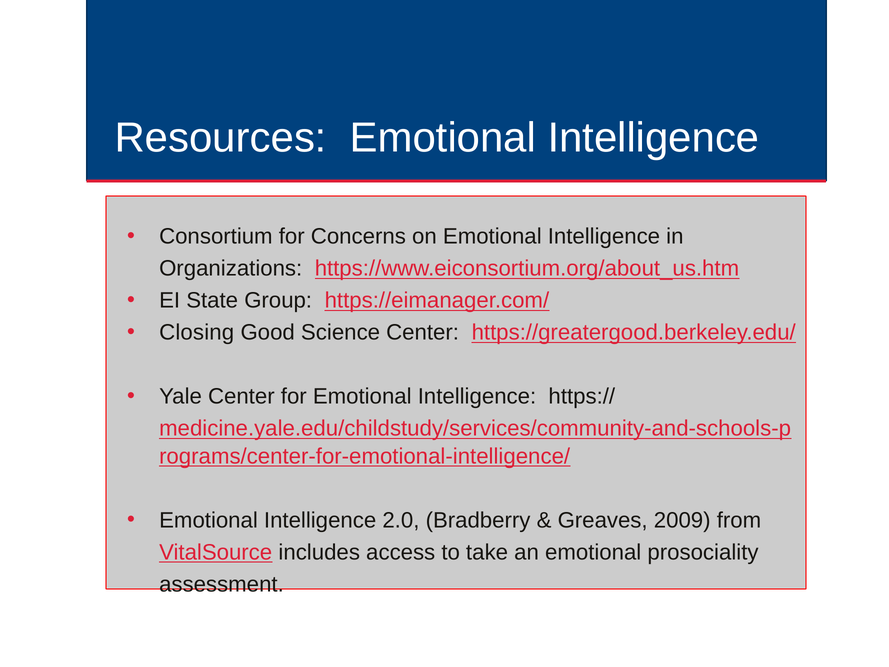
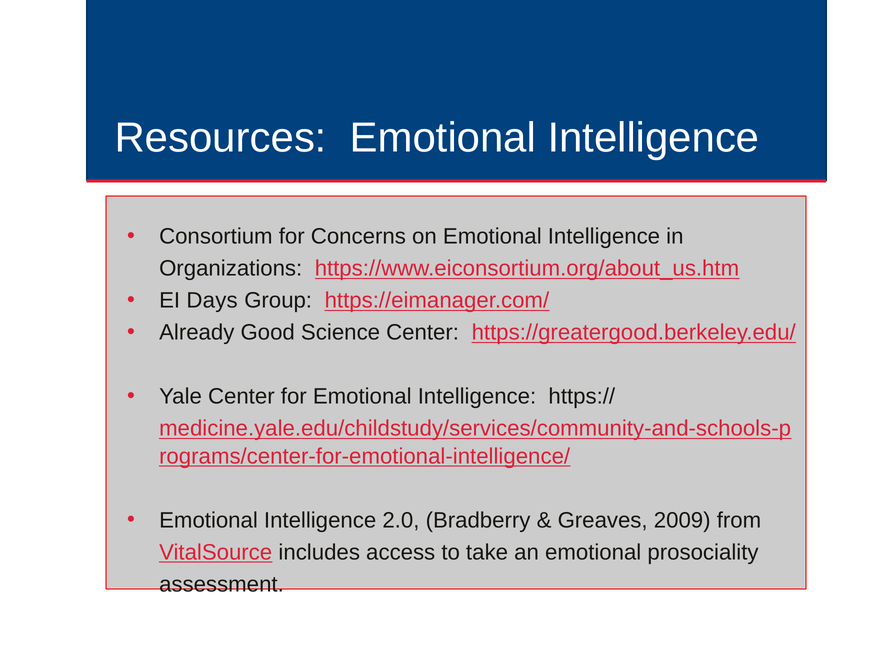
State: State -> Days
Closing: Closing -> Already
